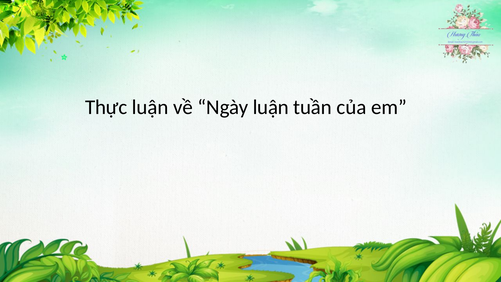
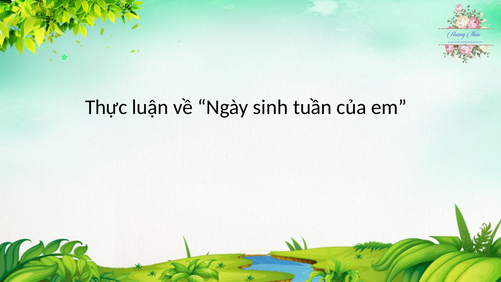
Ngày luận: luận -> sinh
